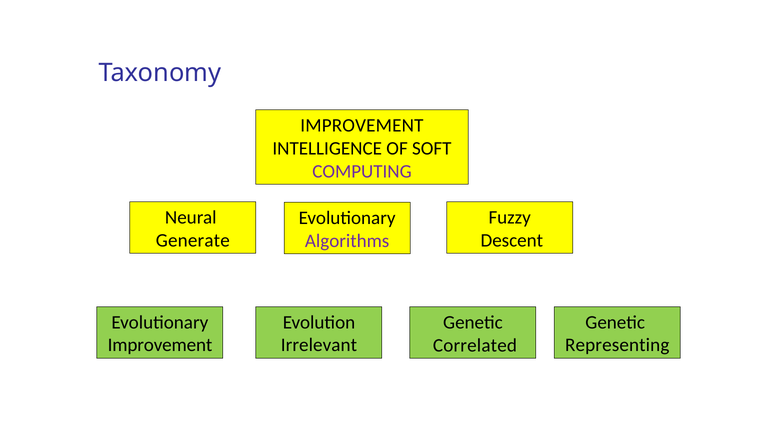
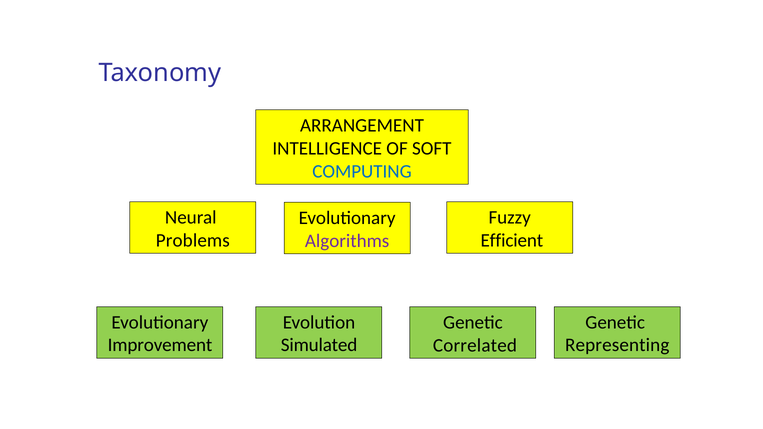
IMPROVEMENT at (362, 125): IMPROVEMENT -> ARRANGEMENT
COMPUTING colour: purple -> blue
Generate: Generate -> Problems
Descent: Descent -> Efficient
Irrelevant: Irrelevant -> Simulated
